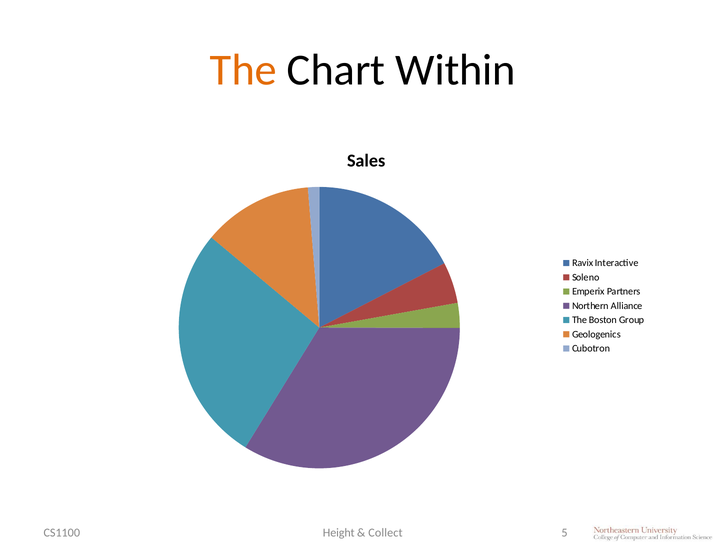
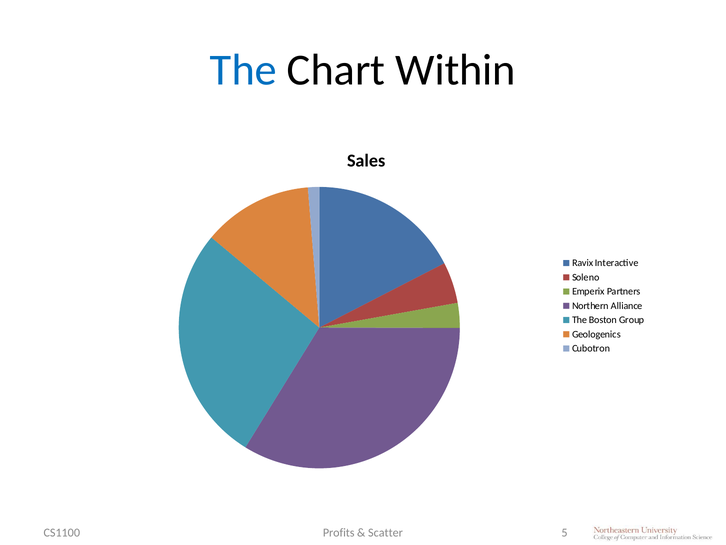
The at (243, 70) colour: orange -> blue
Height: Height -> Profits
Collect: Collect -> Scatter
